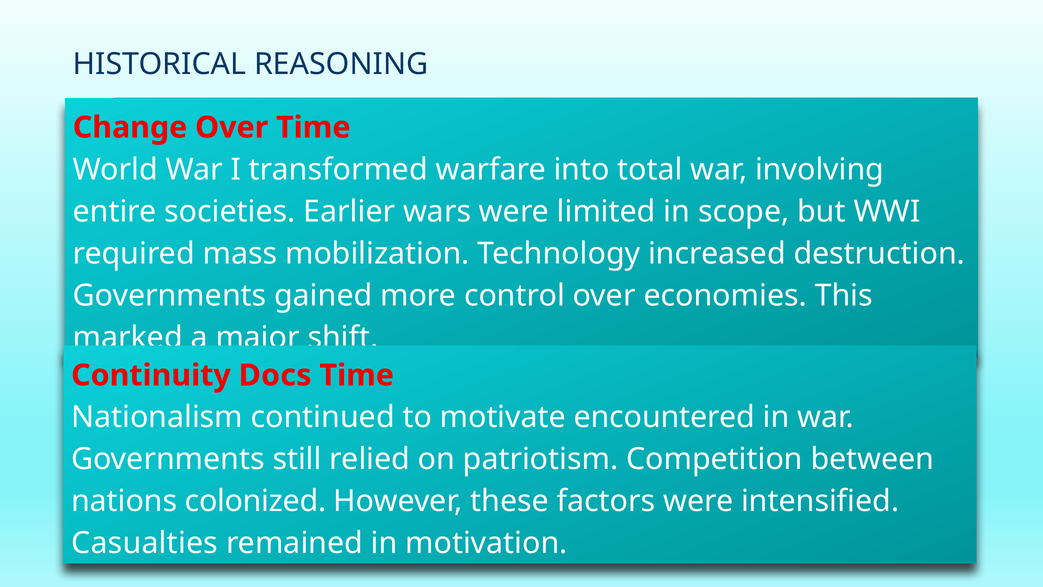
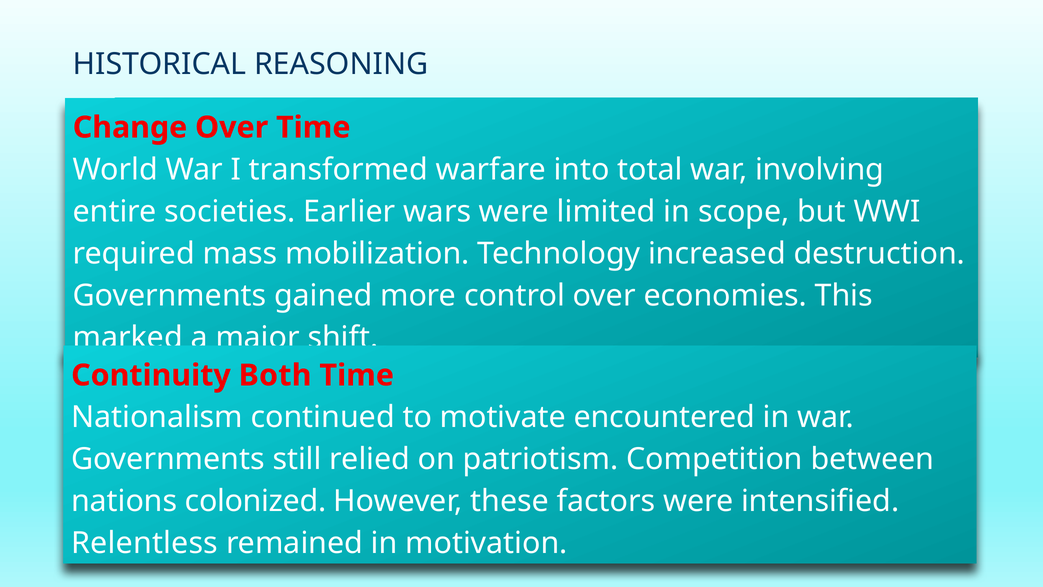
Docs: Docs -> Both
Casualties: Casualties -> Relentless
